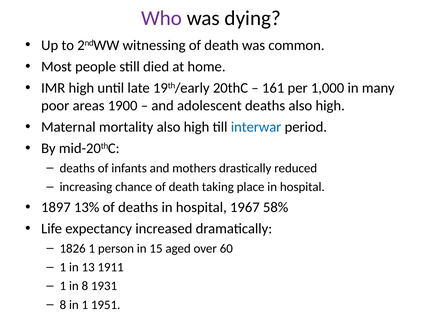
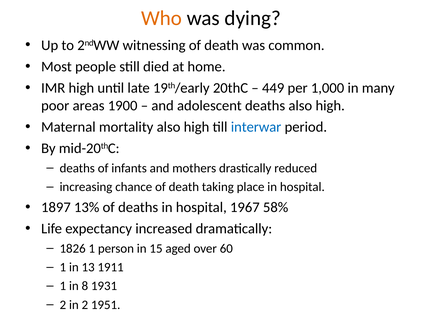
Who colour: purple -> orange
161: 161 -> 449
8 at (63, 304): 8 -> 2
in 1: 1 -> 2
